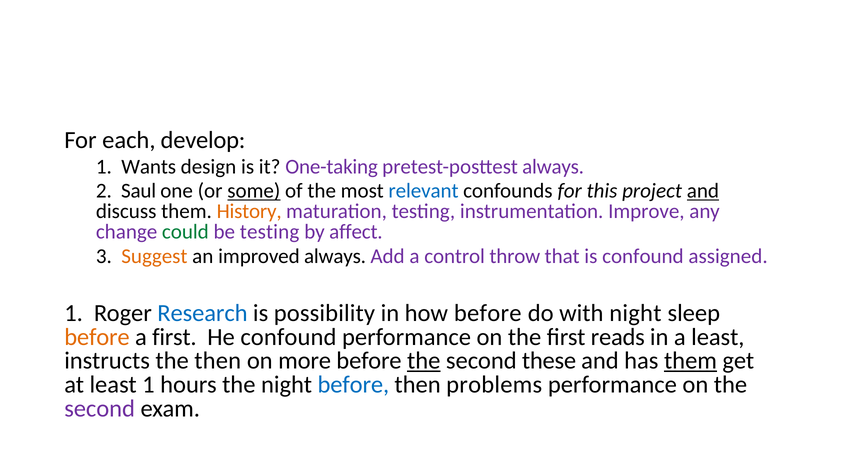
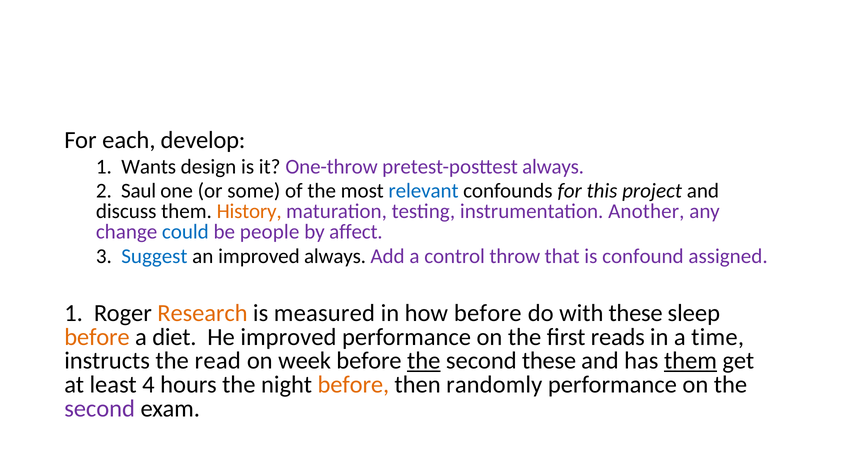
One-taking: One-taking -> One-throw
some underline: present -> none
and at (703, 191) underline: present -> none
Improve: Improve -> Another
could colour: green -> blue
be testing: testing -> people
Suggest colour: orange -> blue
Research colour: blue -> orange
possibility: possibility -> measured
with night: night -> these
a first: first -> diet
He confound: confound -> improved
a least: least -> time
the then: then -> read
more: more -> week
least 1: 1 -> 4
before at (353, 385) colour: blue -> orange
problems: problems -> randomly
